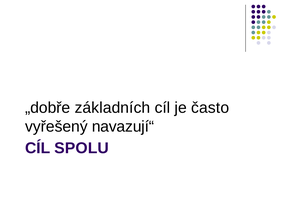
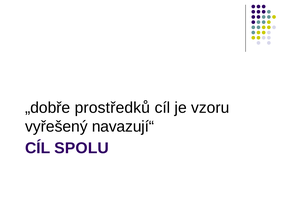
základních: základních -> prostředků
často: často -> vzoru
